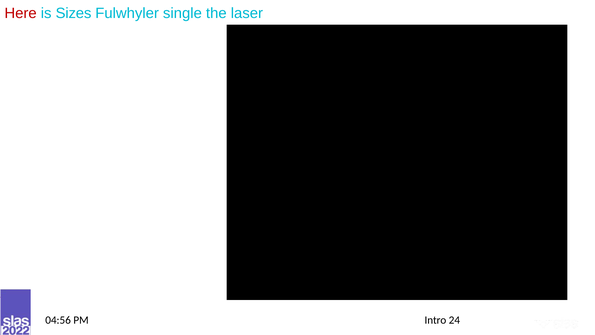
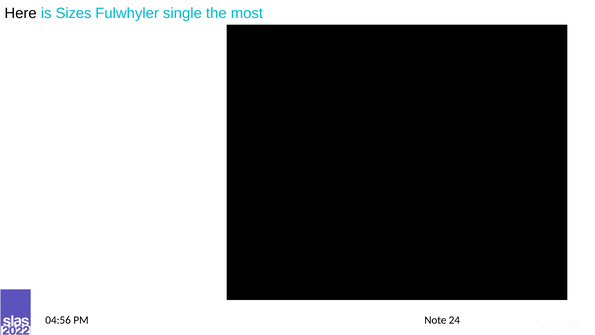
Here colour: red -> black
laser: laser -> most
Intro: Intro -> Note
